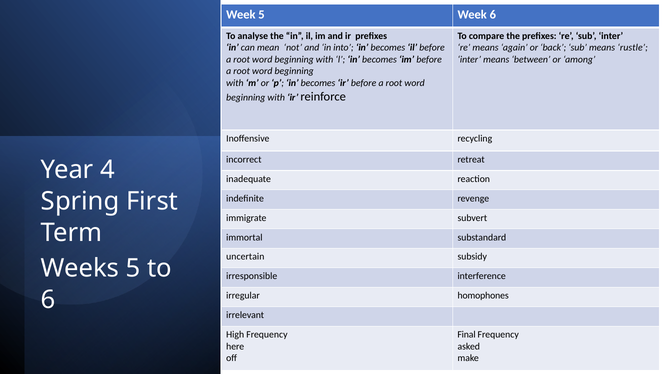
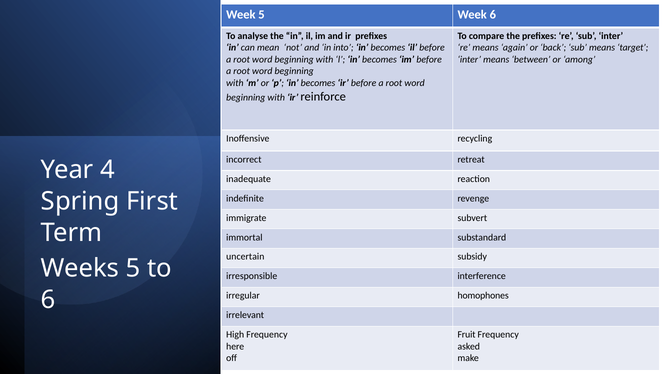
rustle: rustle -> target
Final: Final -> Fruit
